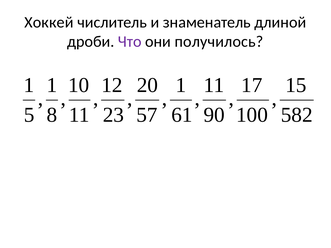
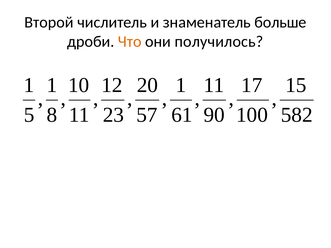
Хоккей: Хоккей -> Второй
длиной: длиной -> больше
Что colour: purple -> orange
